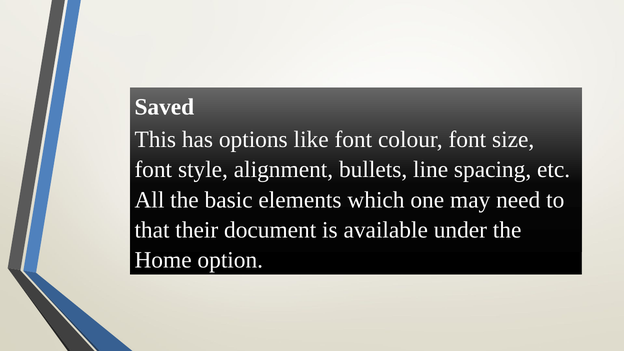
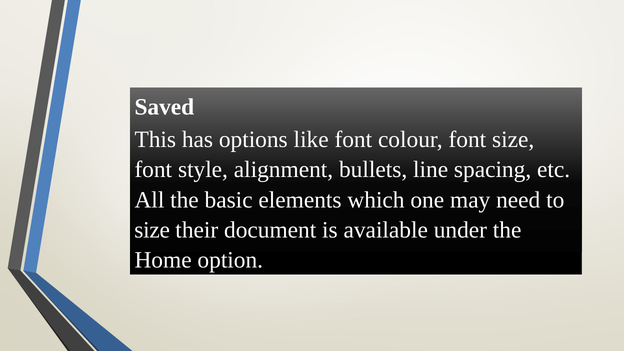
that at (152, 230): that -> size
